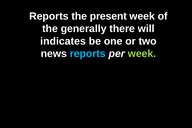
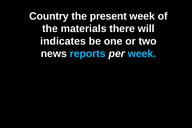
Reports at (49, 16): Reports -> Country
generally: generally -> materials
week at (142, 54) colour: light green -> light blue
